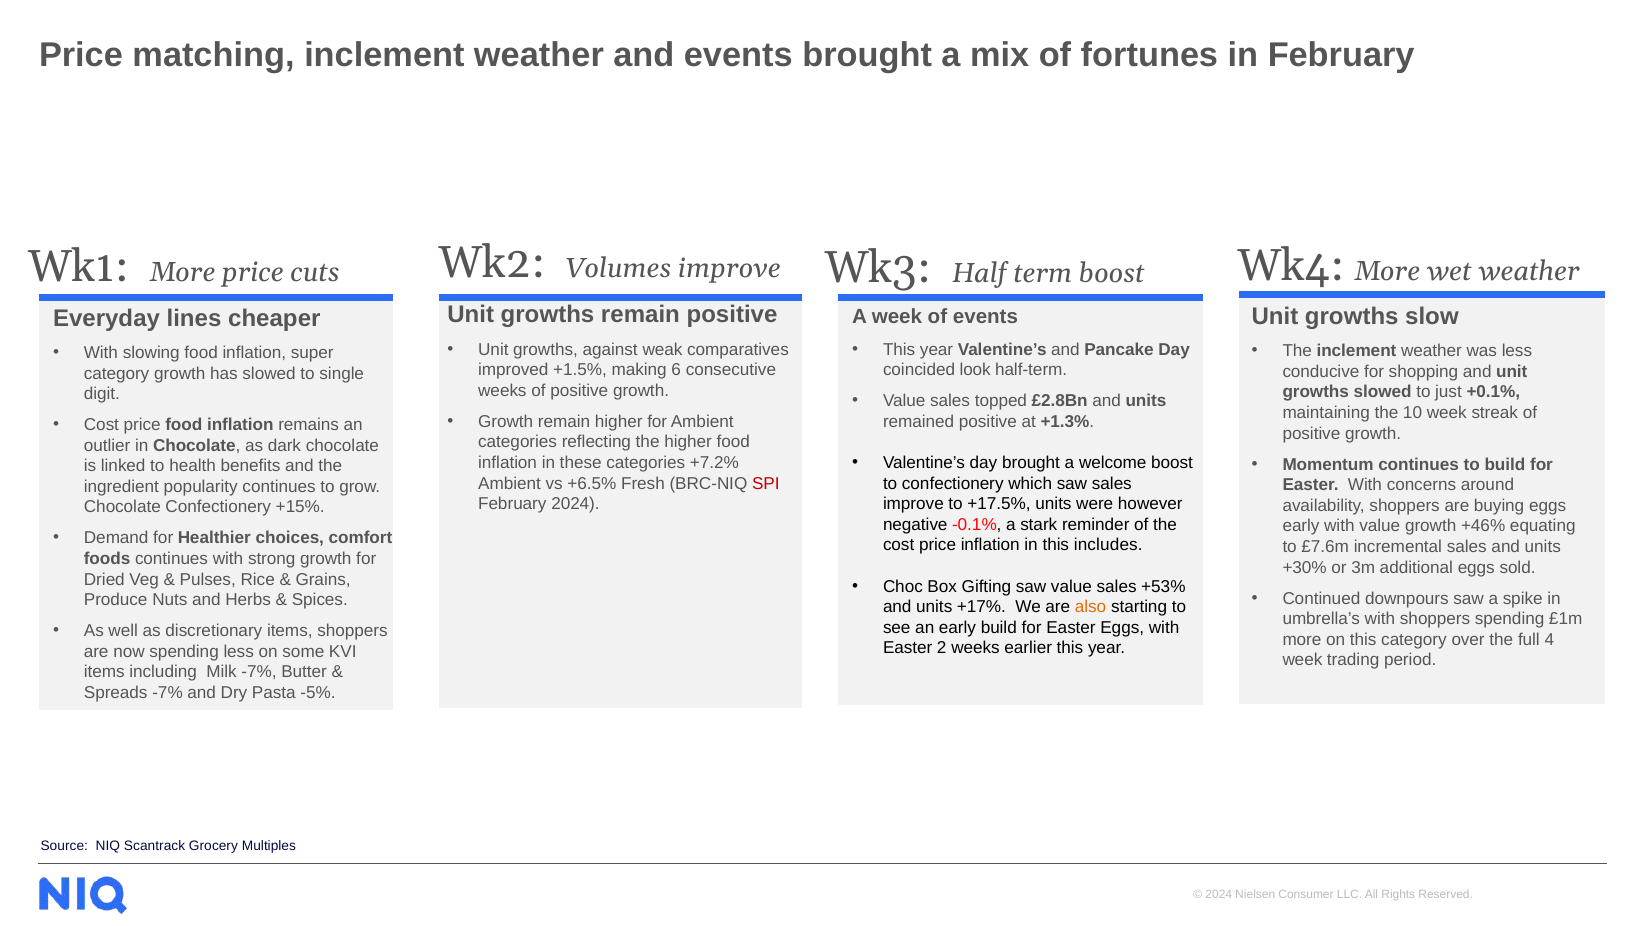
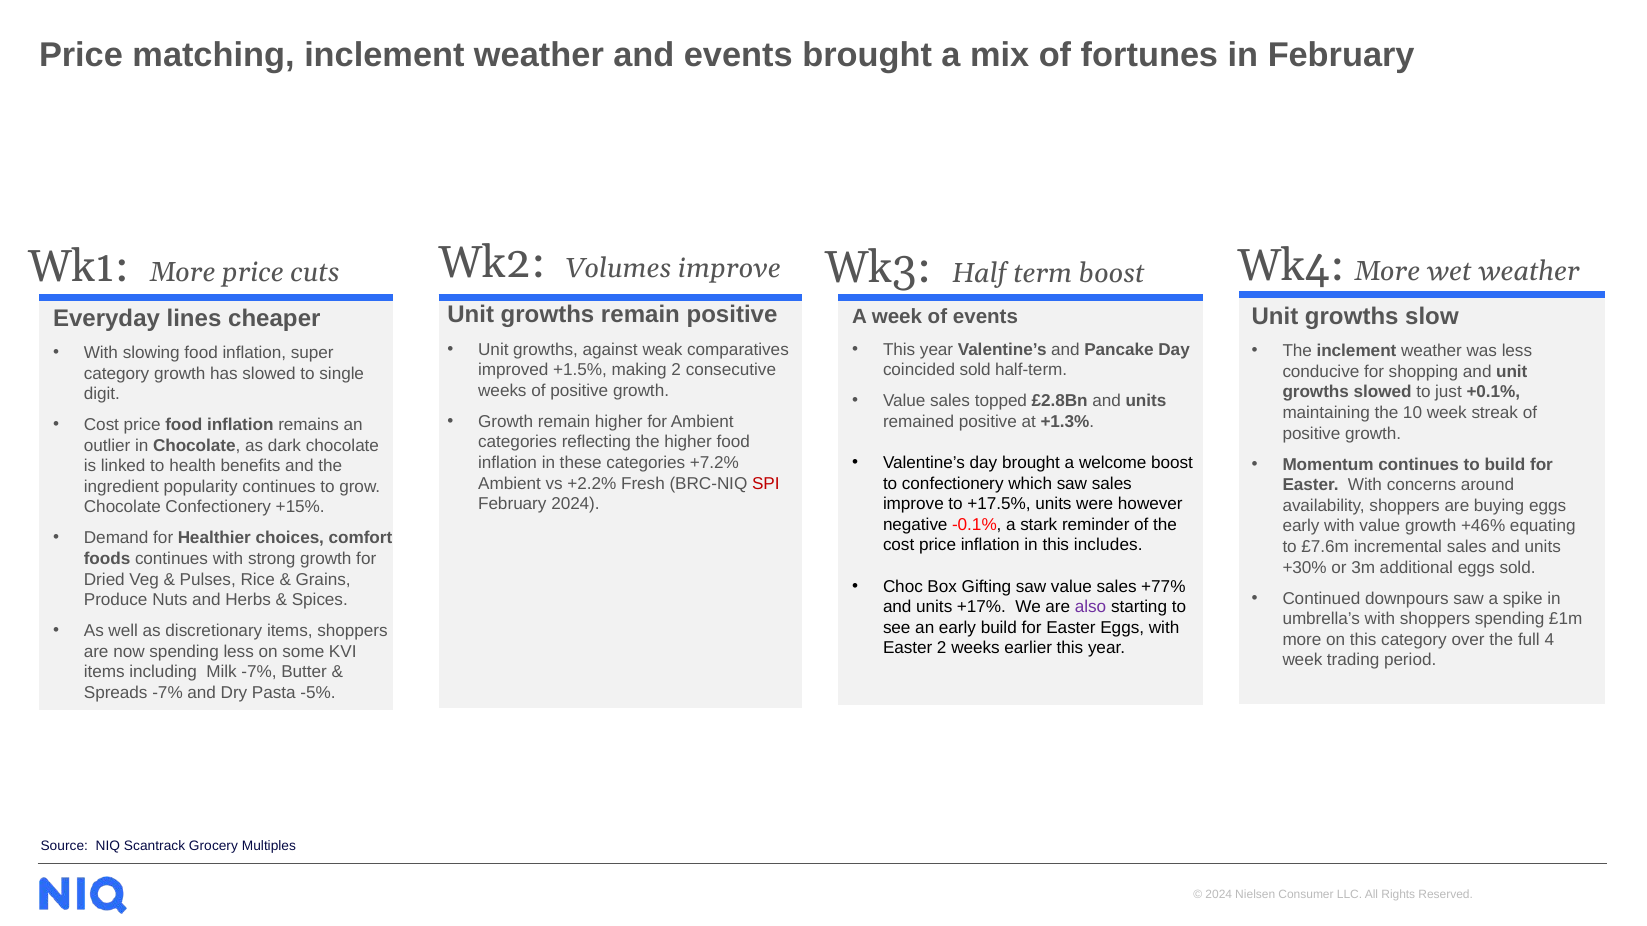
making 6: 6 -> 2
coincided look: look -> sold
+6.5%: +6.5% -> +2.2%
+53%: +53% -> +77%
also colour: orange -> purple
